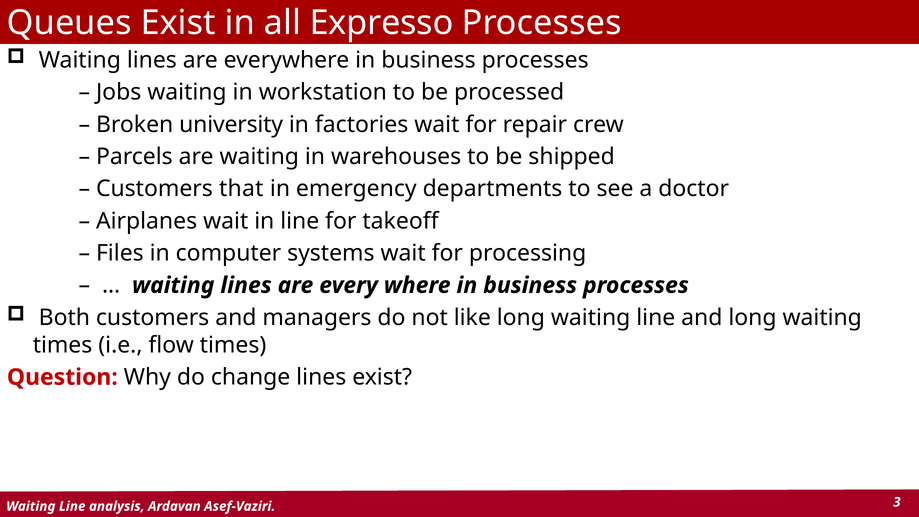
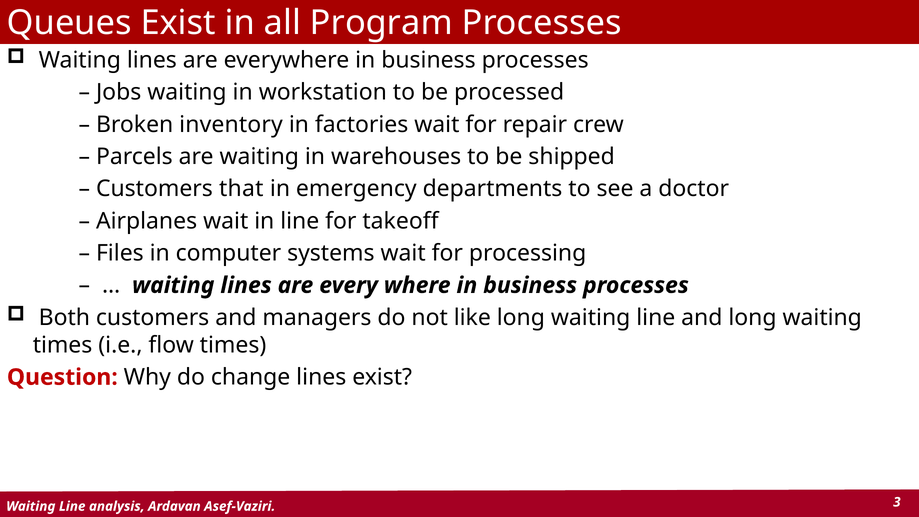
Expresso: Expresso -> Program
university: university -> inventory
